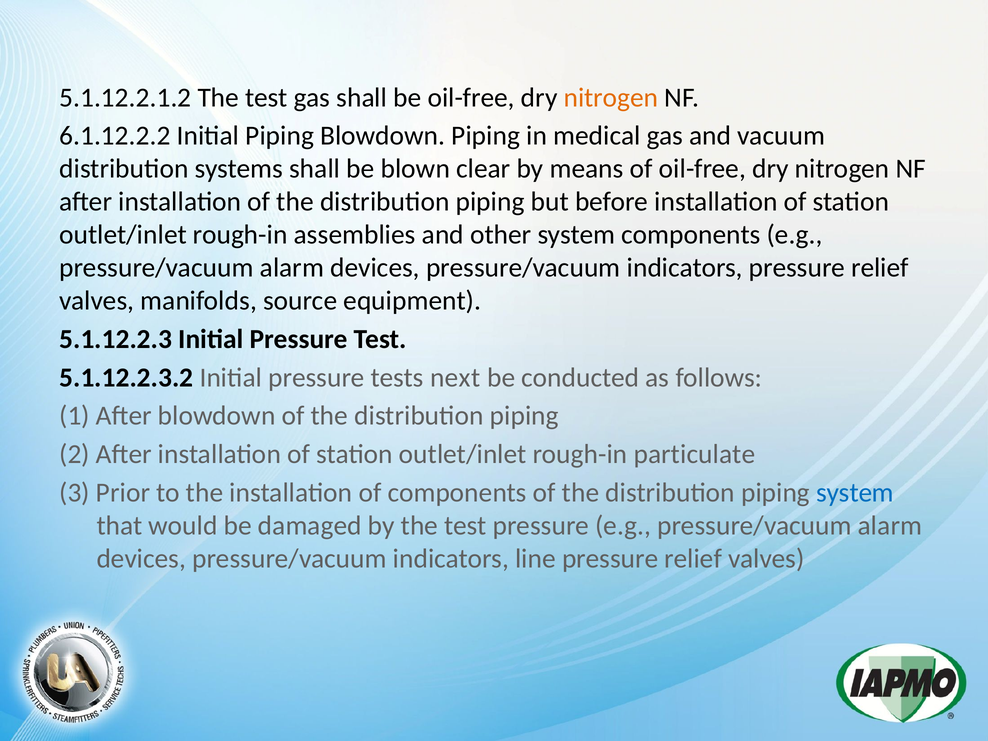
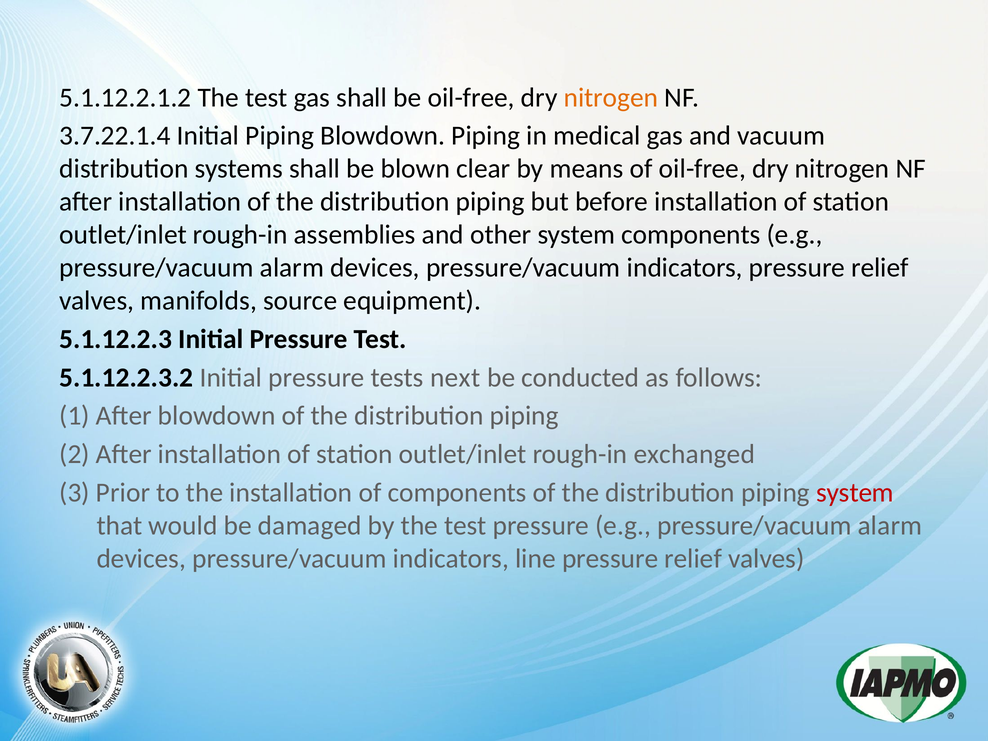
6.1.12.2.2: 6.1.12.2.2 -> 3.7.22.1.4
particulate: particulate -> exchanged
system at (855, 493) colour: blue -> red
